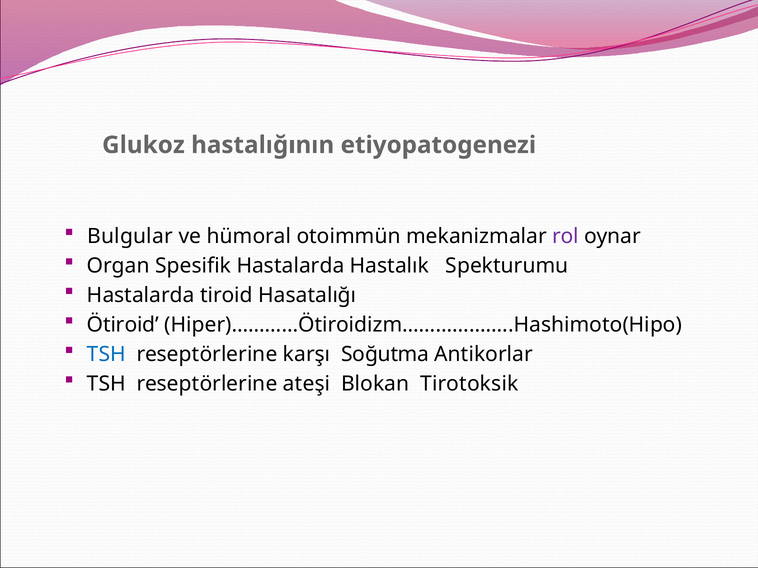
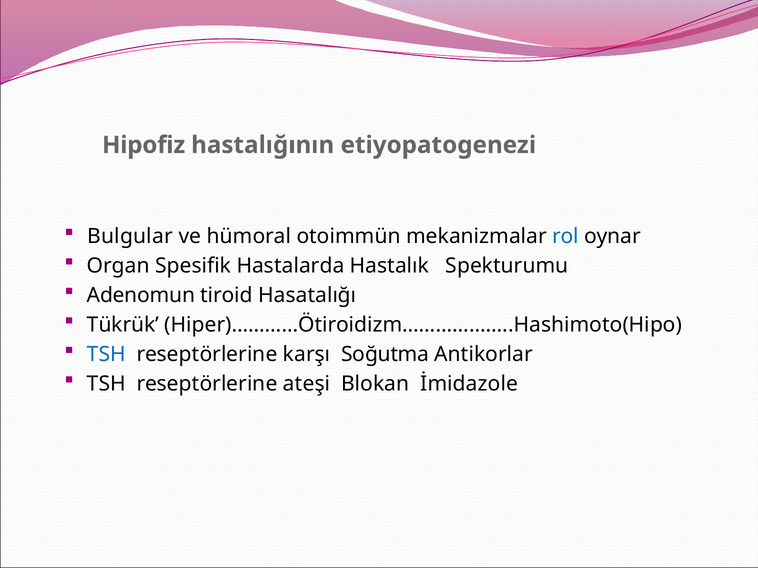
Glukoz: Glukoz -> Hipofiz
rol colour: purple -> blue
Hastalarda at (141, 295): Hastalarda -> Adenomun
Ötiroid: Ötiroid -> Tükrük
Tirotoksik: Tirotoksik -> İmidazole
